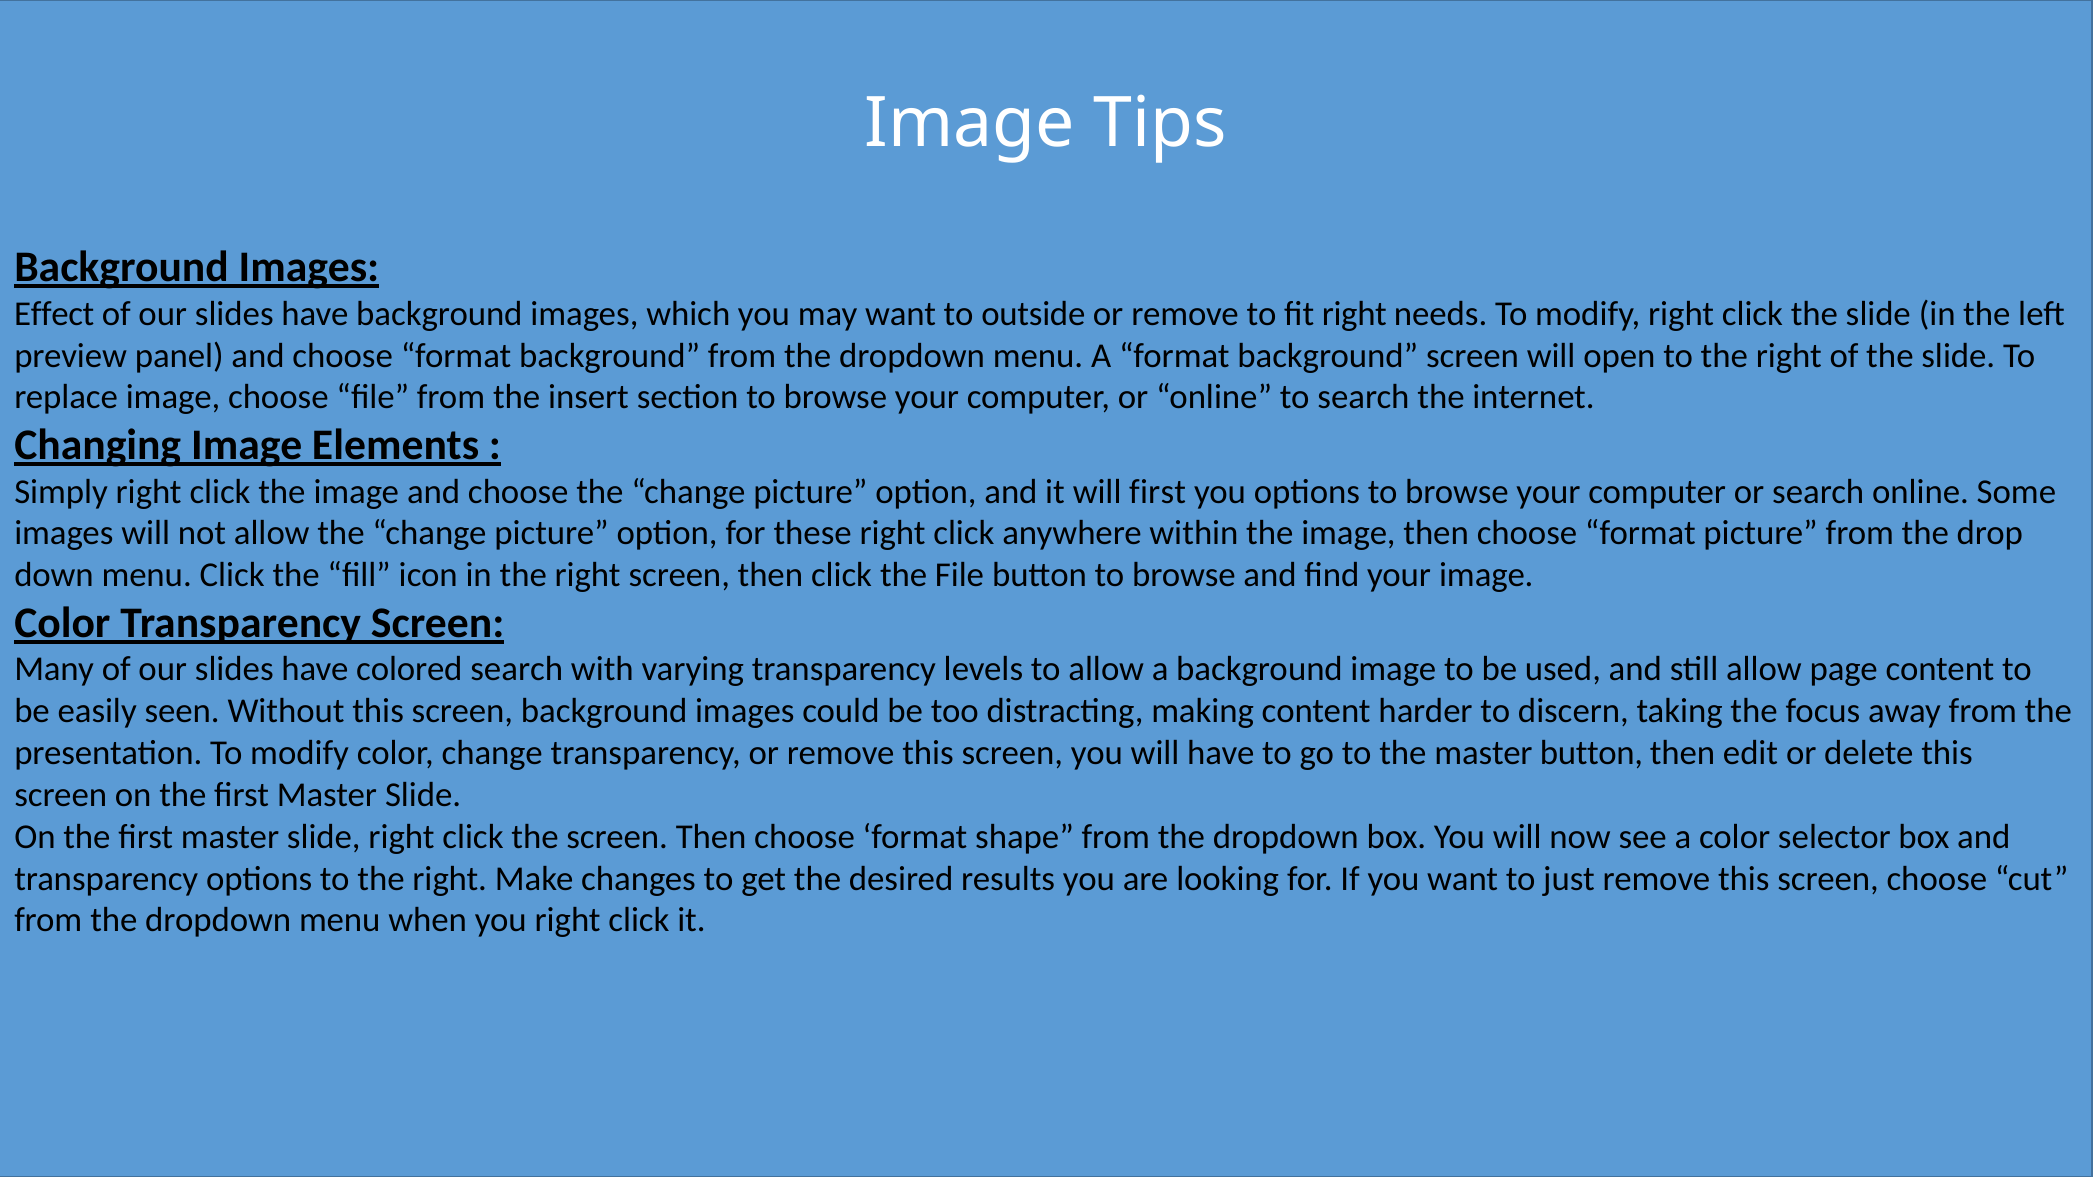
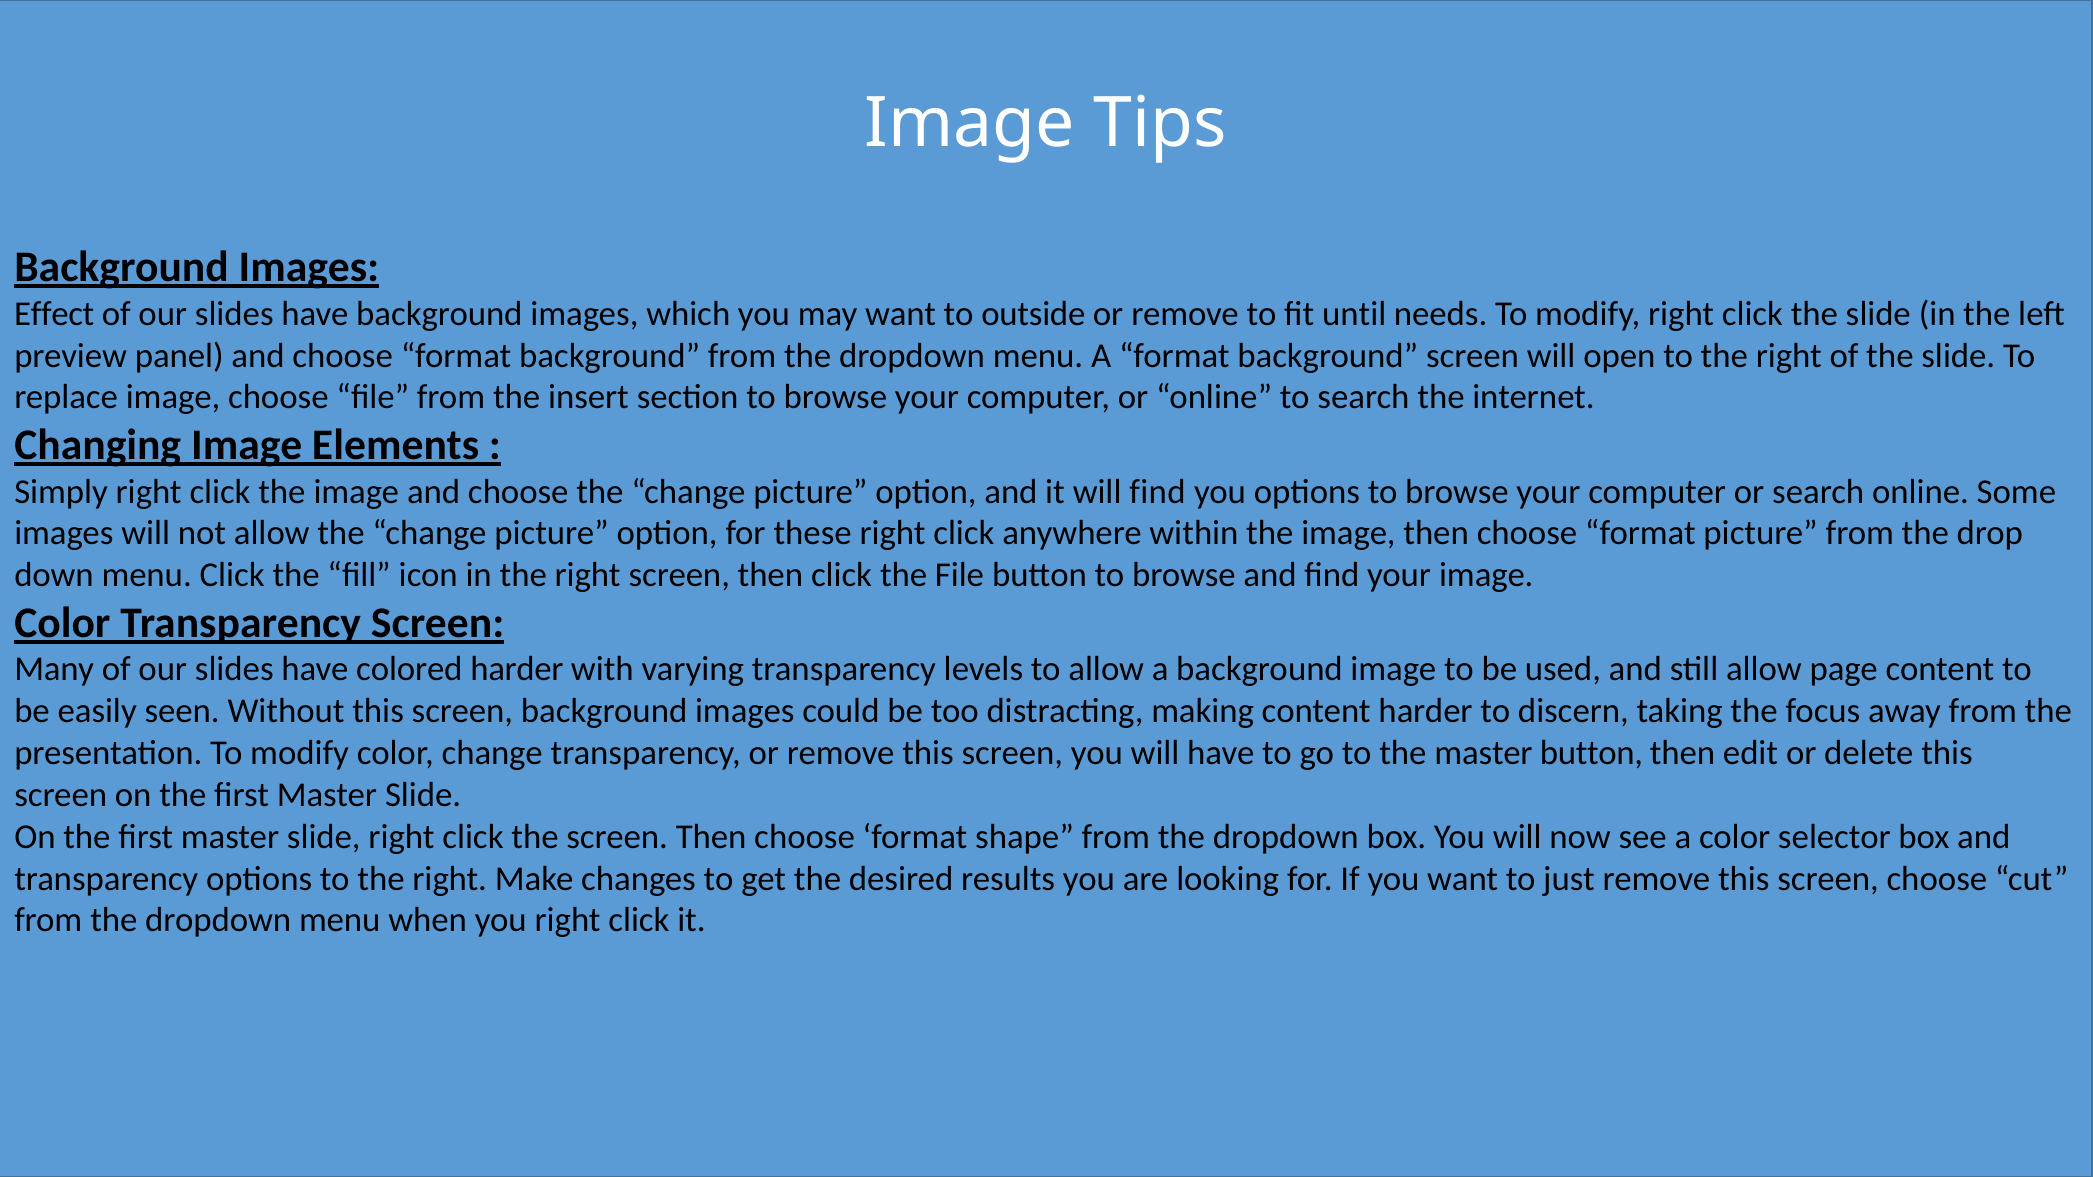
fit right: right -> until
will first: first -> find
colored search: search -> harder
